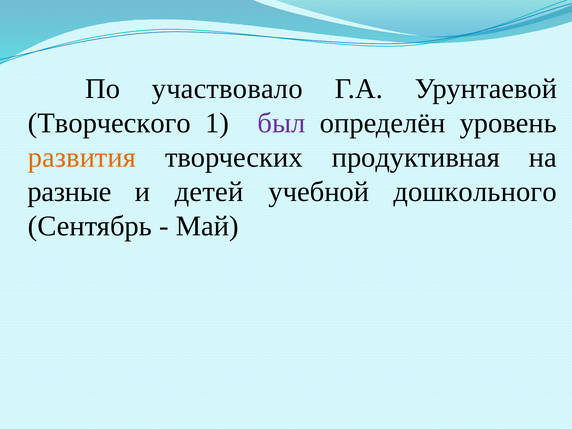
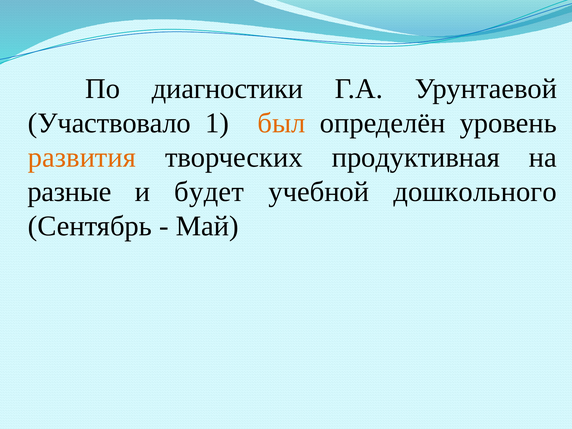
участвовало: участвовало -> диагностики
Творческого: Творческого -> Участвовало
был colour: purple -> orange
детей: детей -> будет
